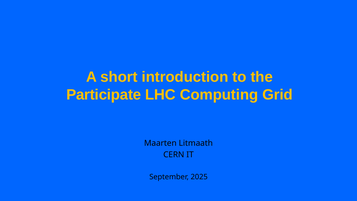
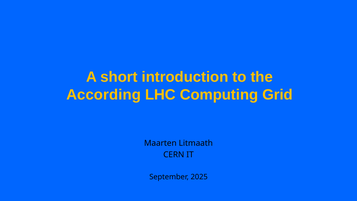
Participate: Participate -> According
